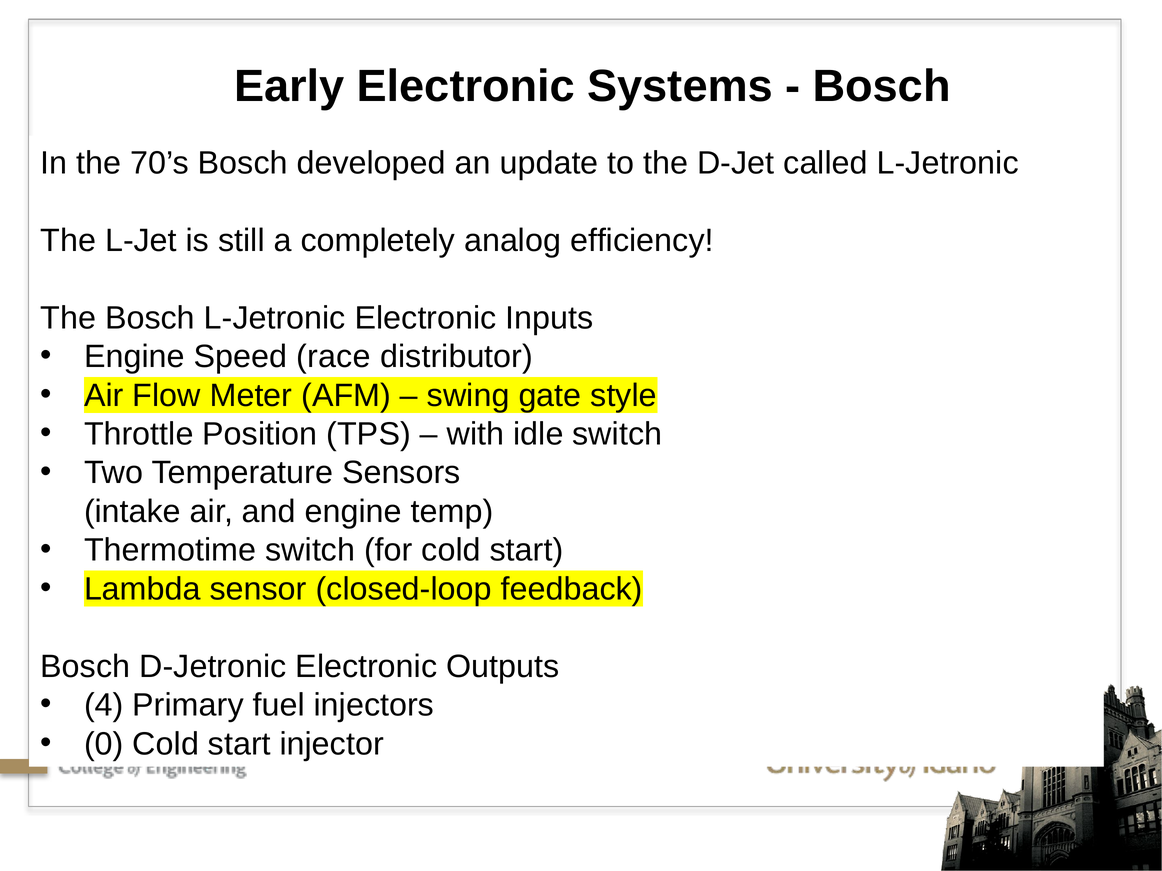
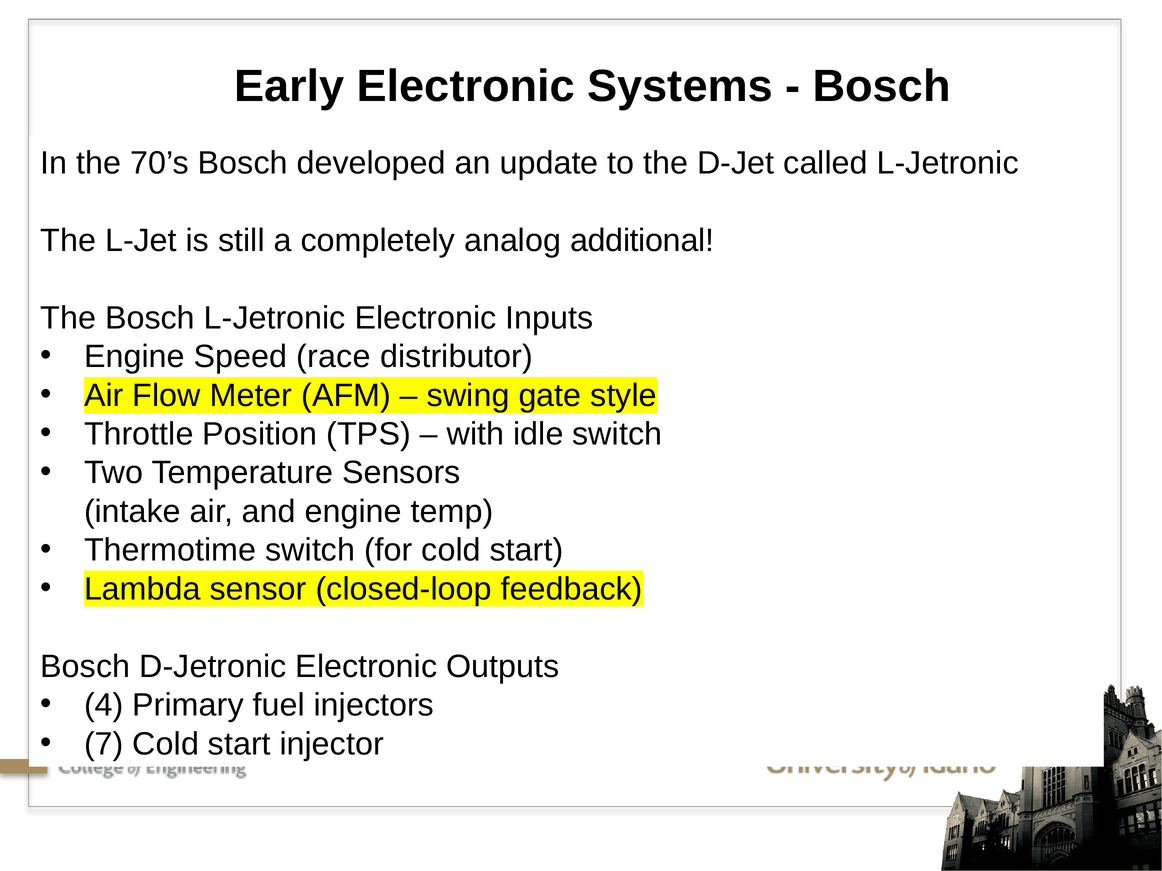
efficiency: efficiency -> additional
0: 0 -> 7
